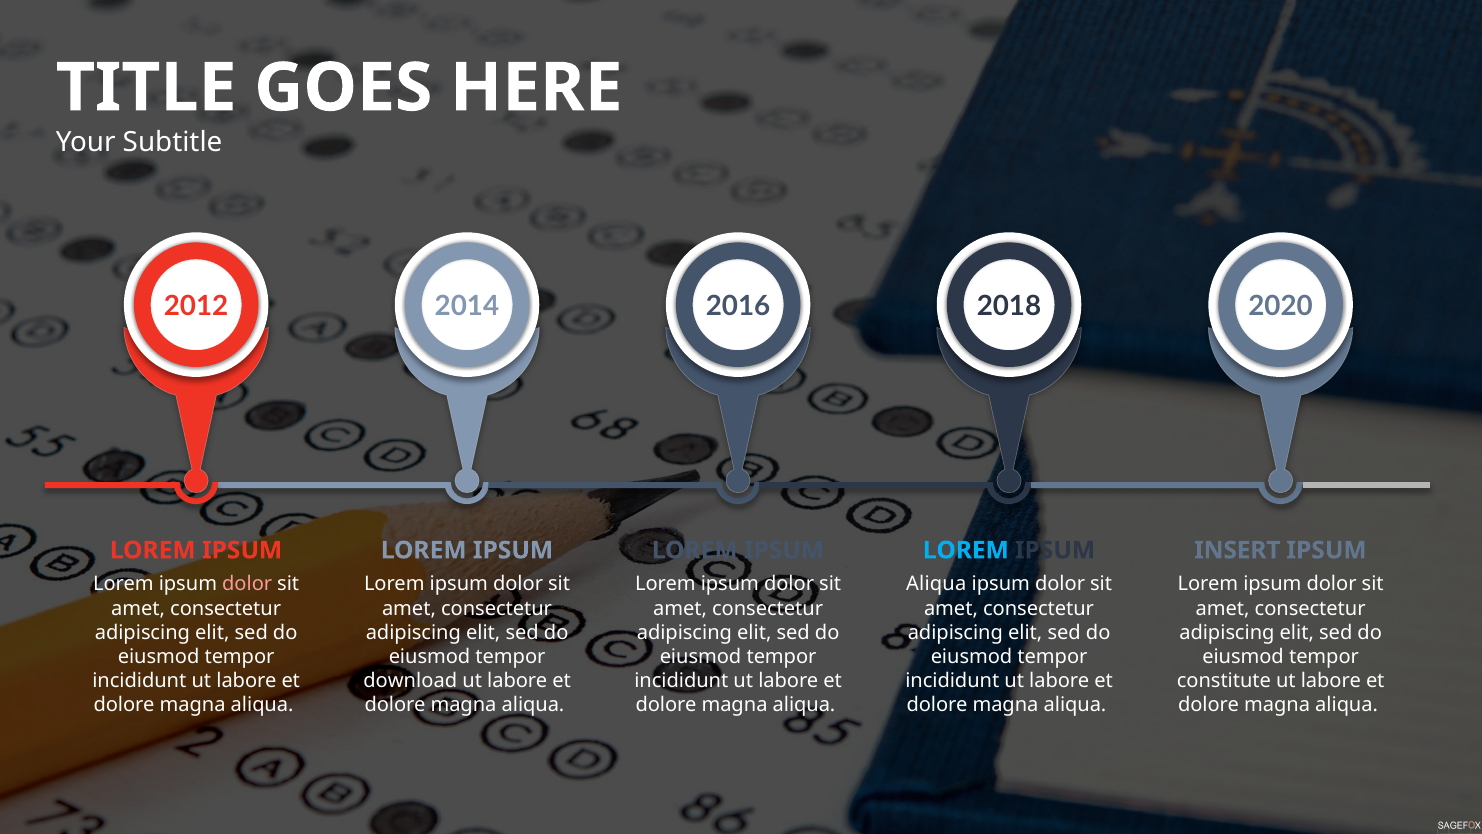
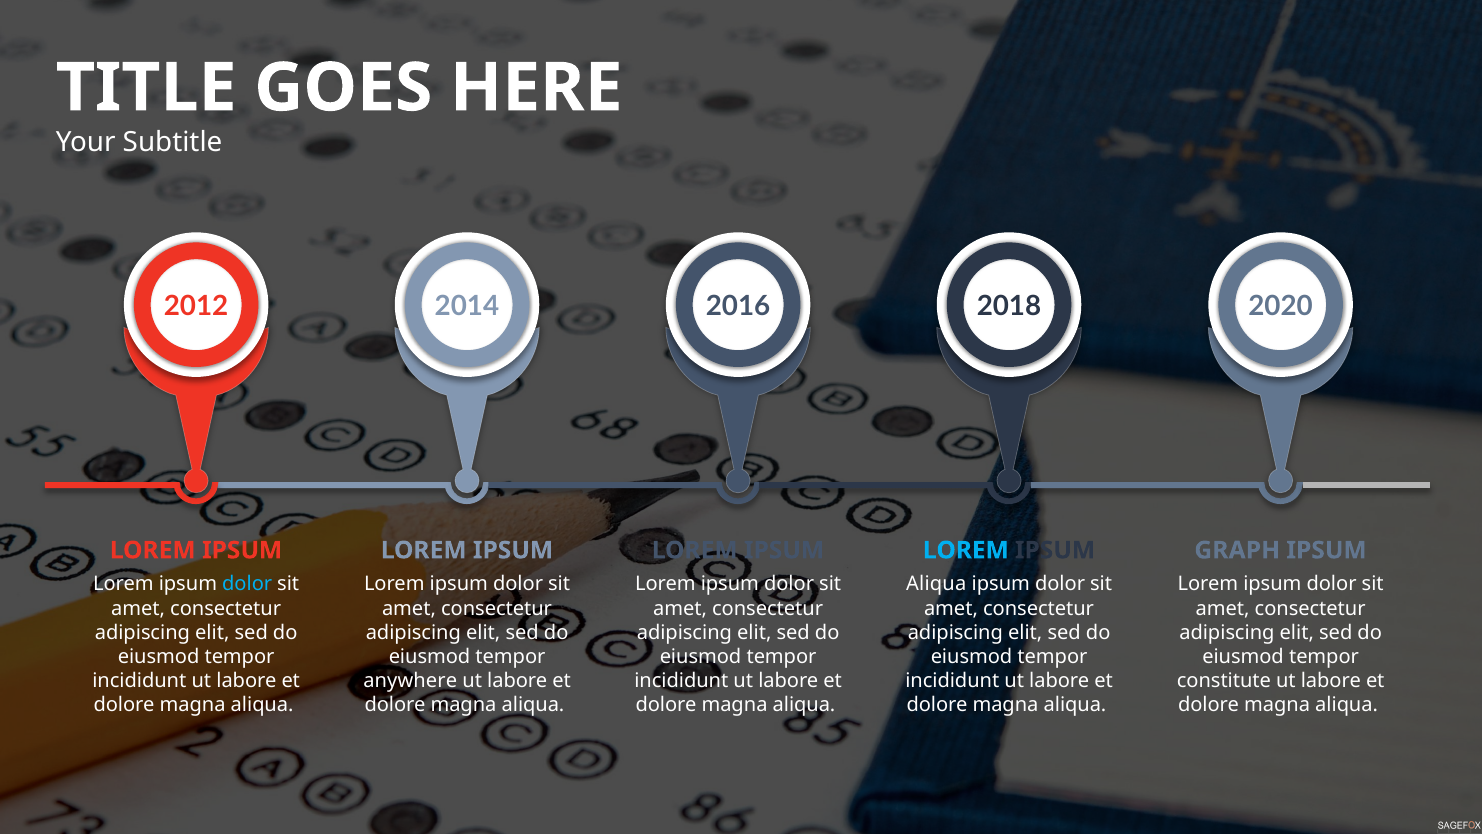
INSERT: INSERT -> GRAPH
dolor at (247, 584) colour: pink -> light blue
download: download -> anywhere
